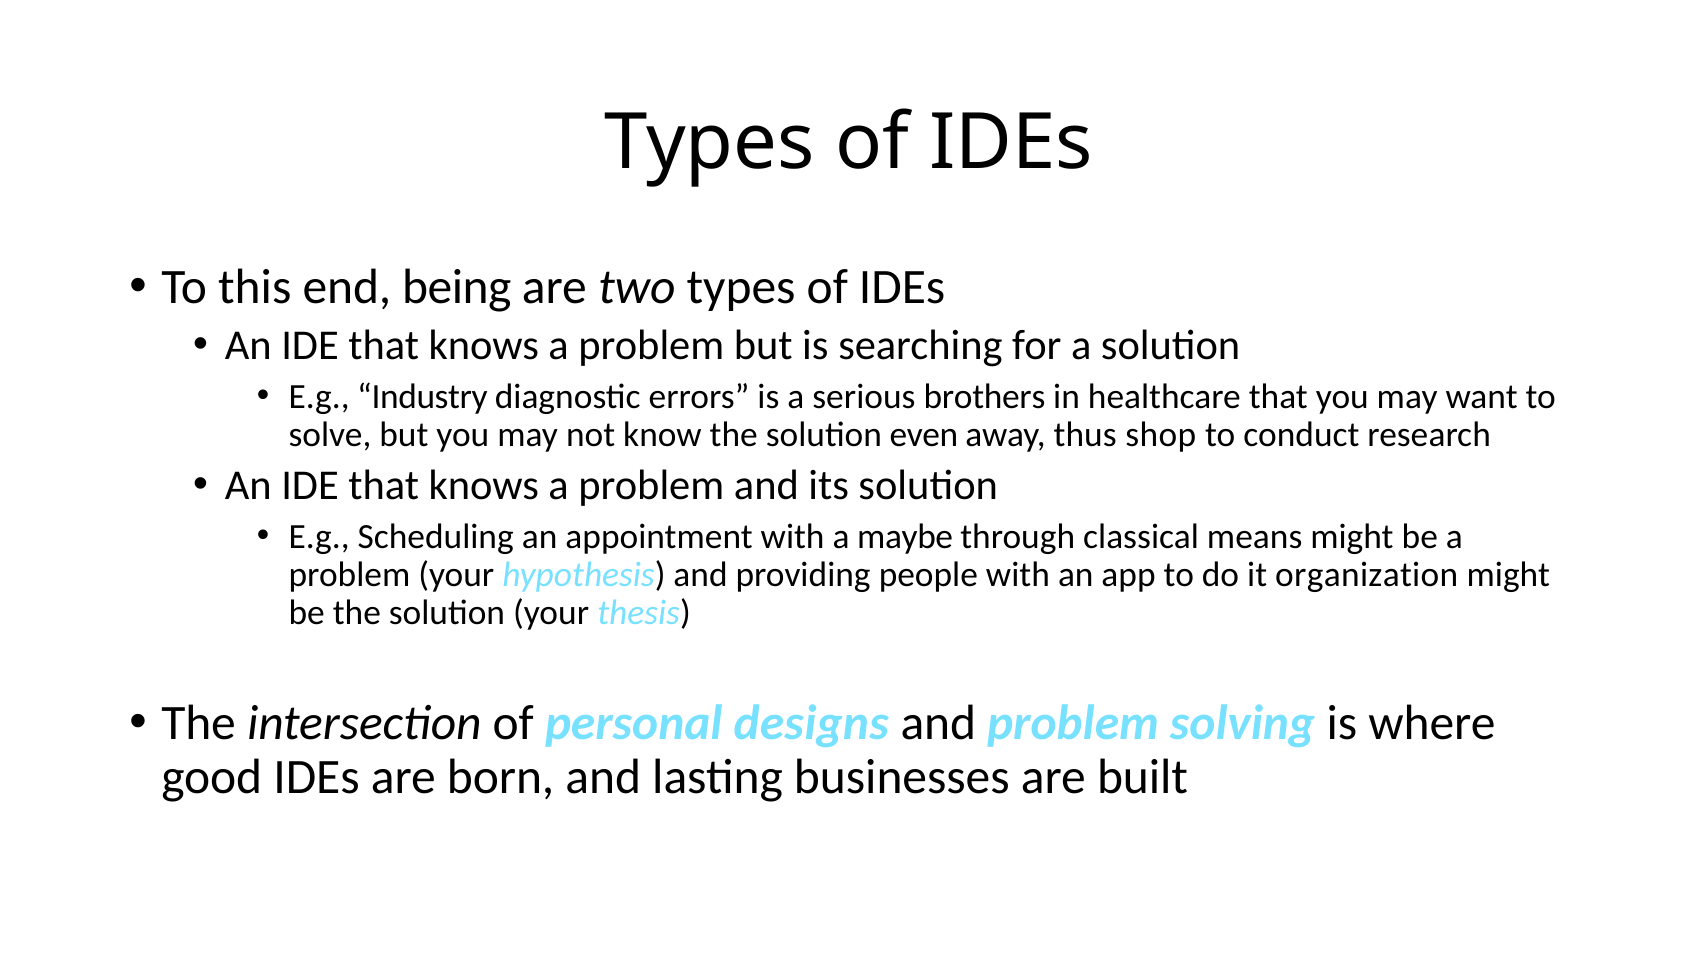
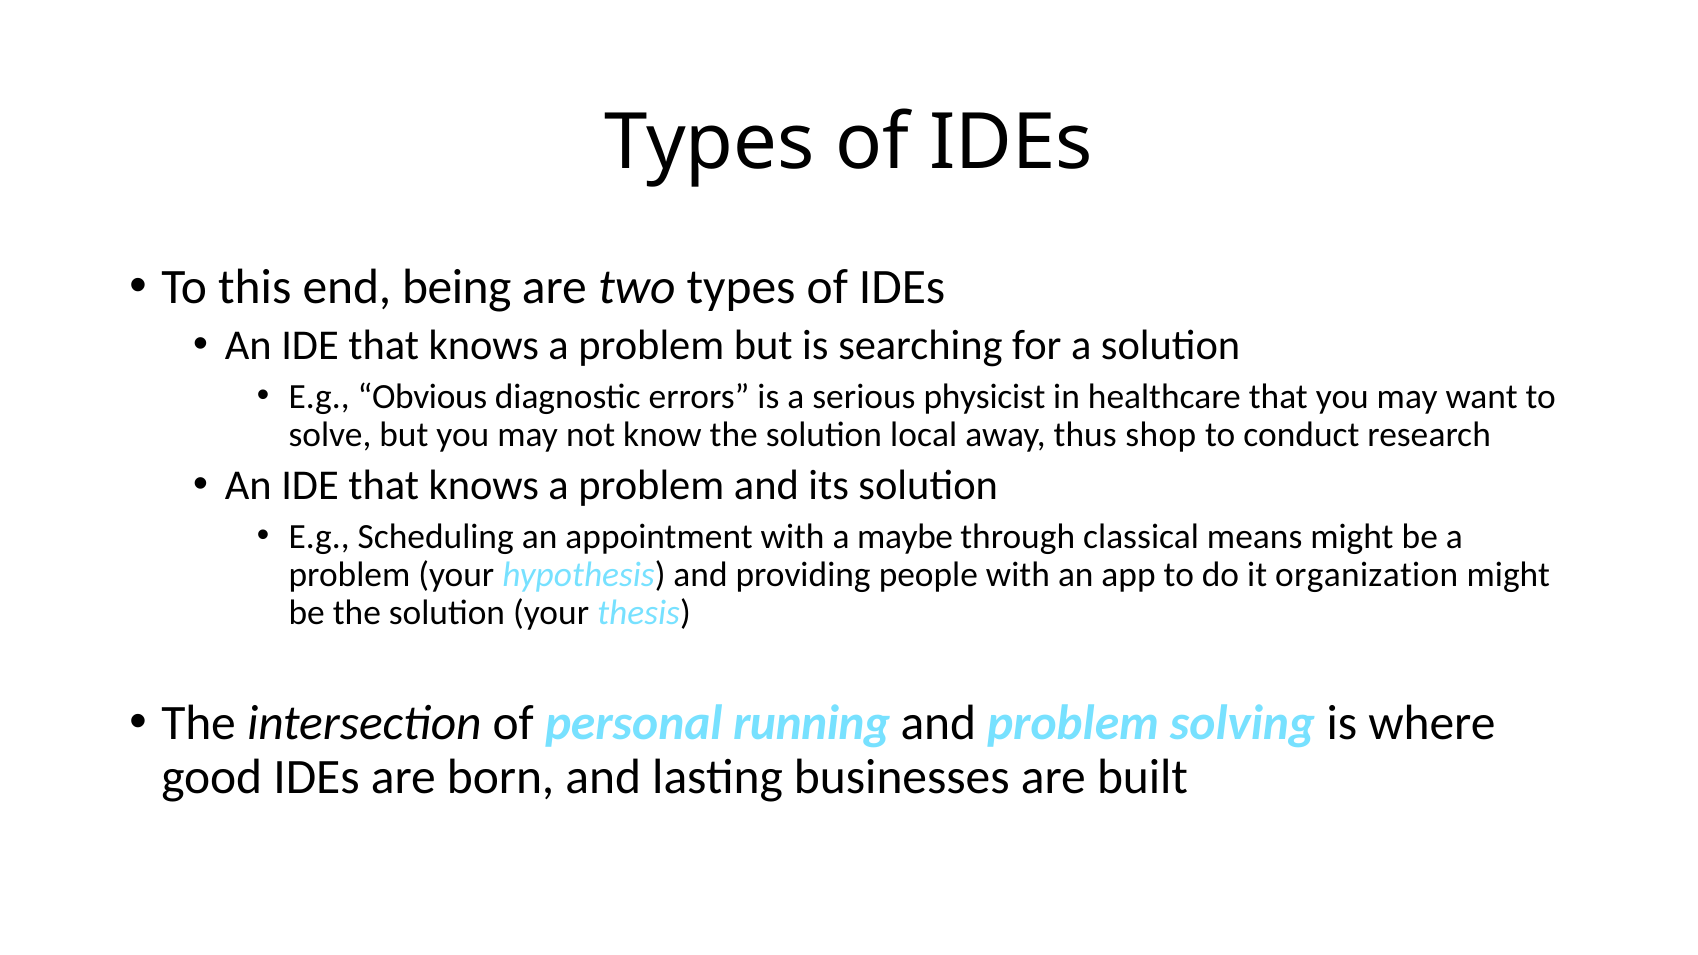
Industry: Industry -> Obvious
brothers: brothers -> physicist
even: even -> local
designs: designs -> running
